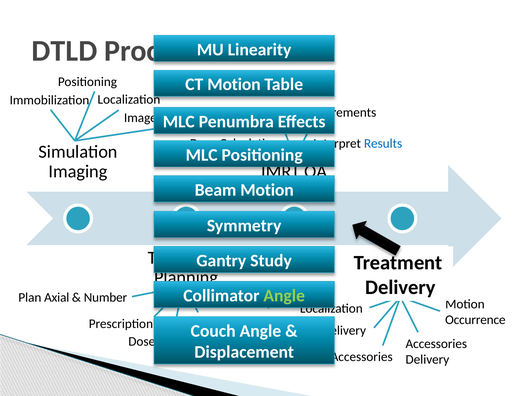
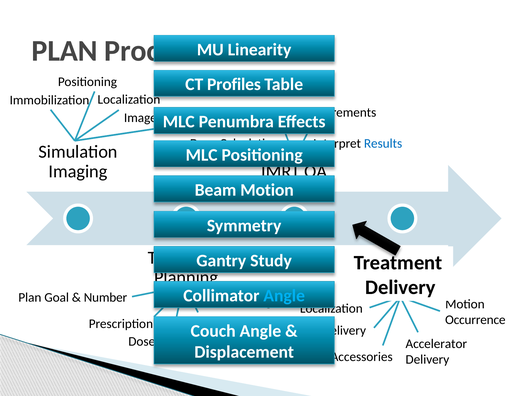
DTLD at (64, 51): DTLD -> PLAN
CT Motion: Motion -> Profiles
Angle at (284, 296) colour: light green -> light blue
Axial: Axial -> Goal
Accessories at (436, 344): Accessories -> Accelerator
